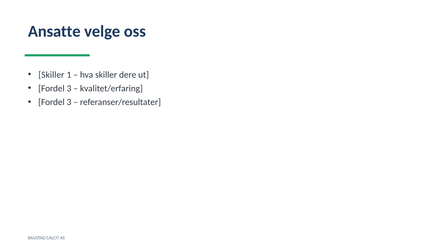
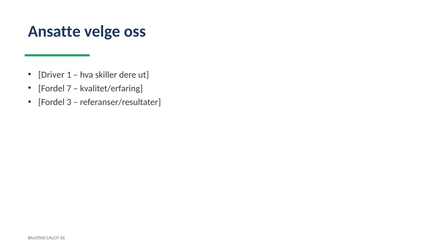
Skiller at (51, 75): Skiller -> Driver
3 at (69, 88): 3 -> 7
